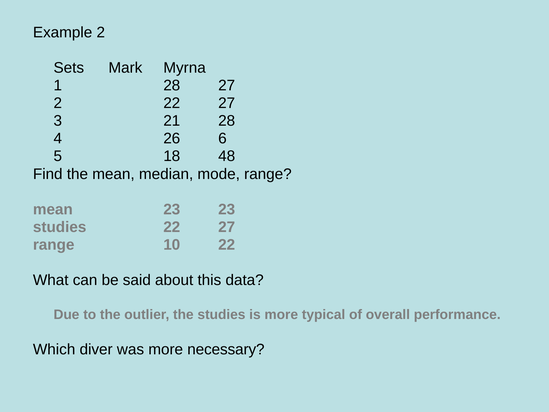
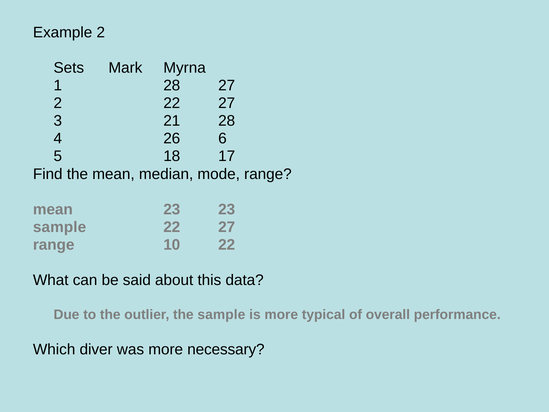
48: 48 -> 17
studies at (60, 227): studies -> sample
the studies: studies -> sample
